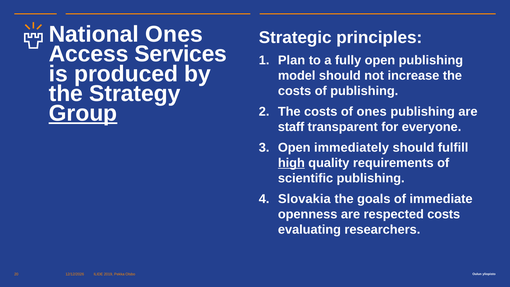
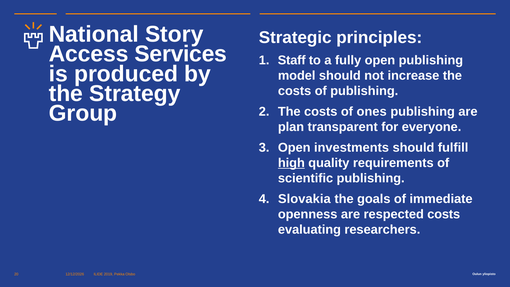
National Ones: Ones -> Story
Plan: Plan -> Staff
Group underline: present -> none
staff: staff -> plan
immediately: immediately -> investments
